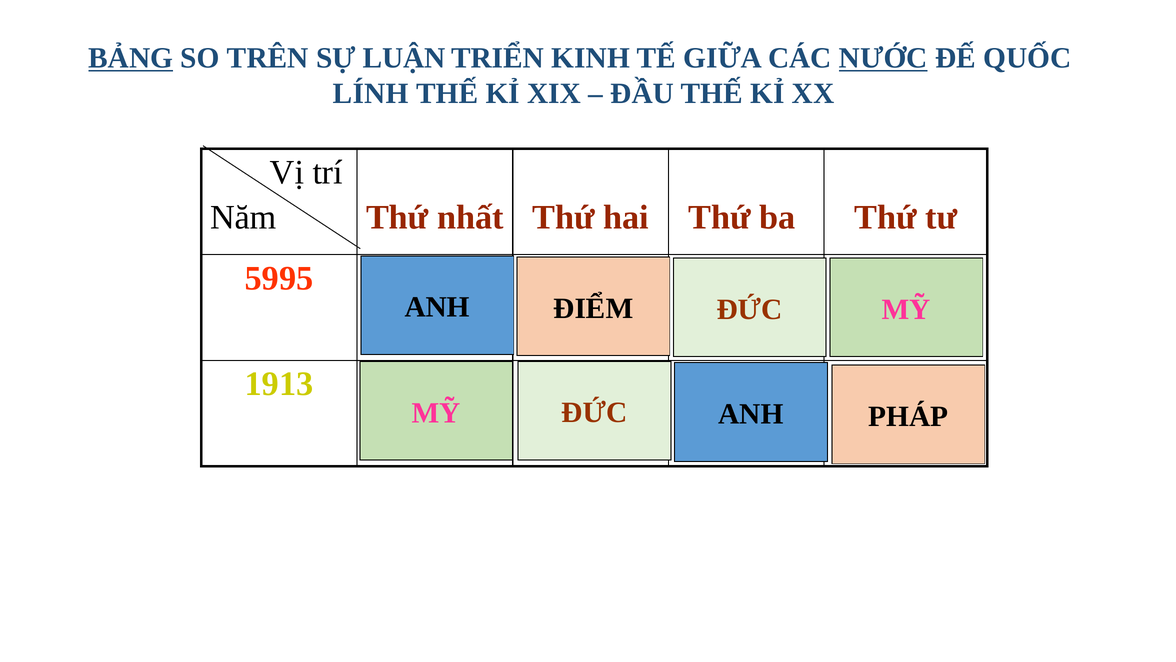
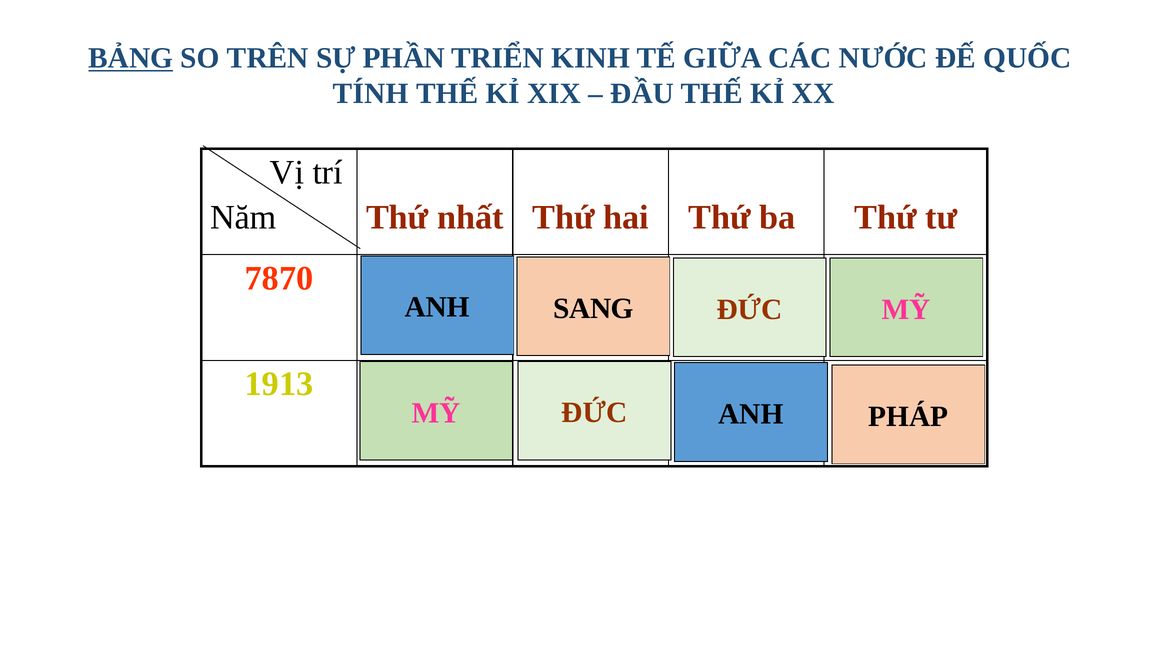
LUẬN: LUẬN -> PHẦN
NƯỚC underline: present -> none
LÍNH: LÍNH -> TÍNH
5995: 5995 -> 7870
ĐIỂM: ĐIỂM -> SANG
